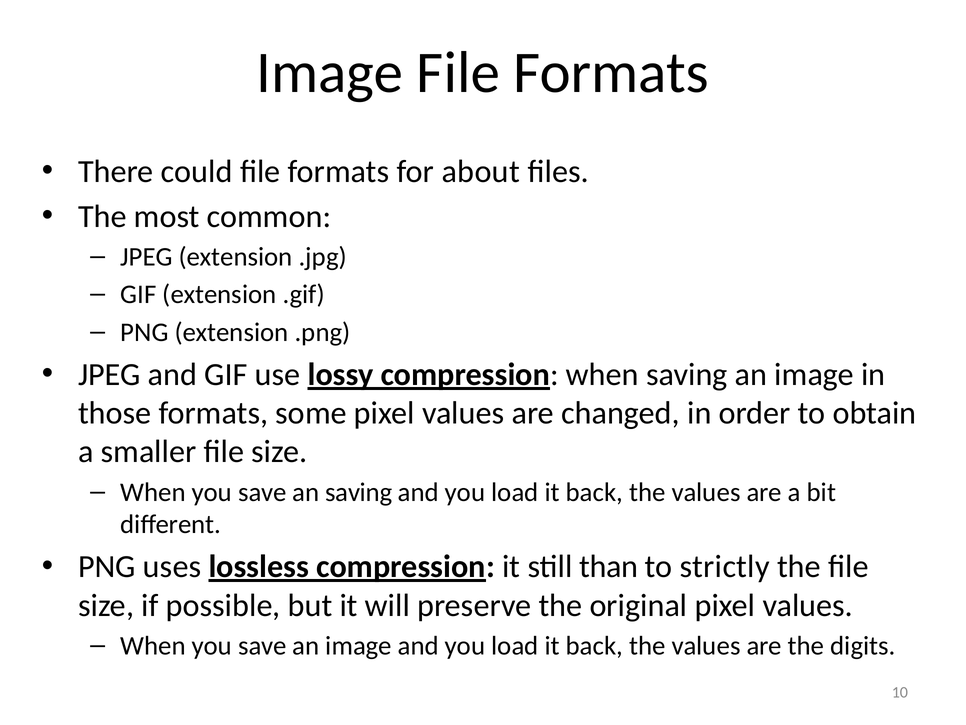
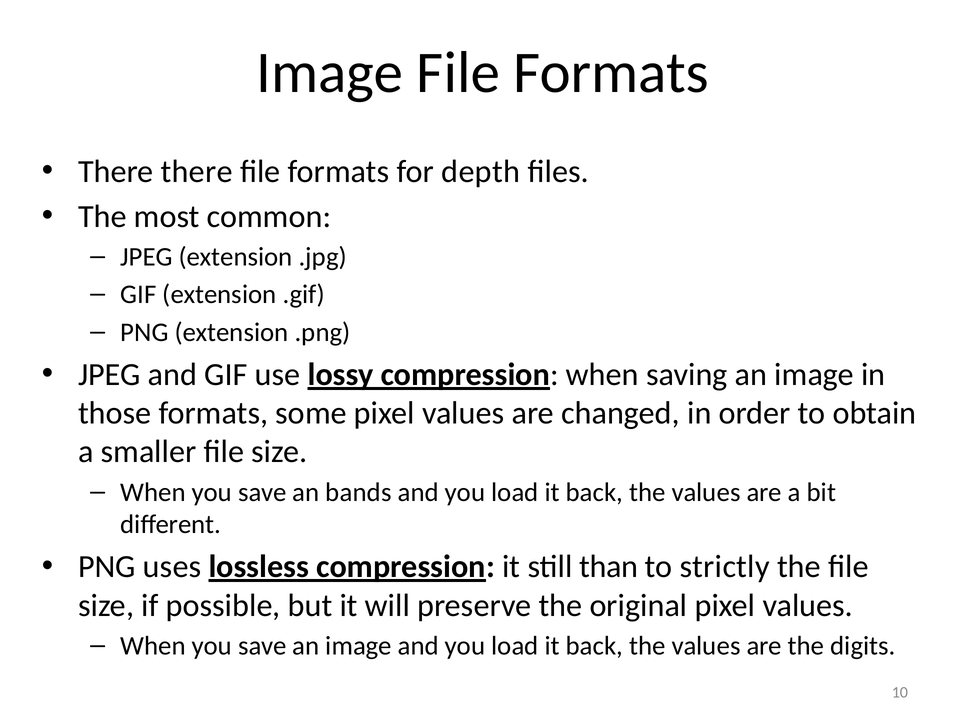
There could: could -> there
about: about -> depth
an saving: saving -> bands
